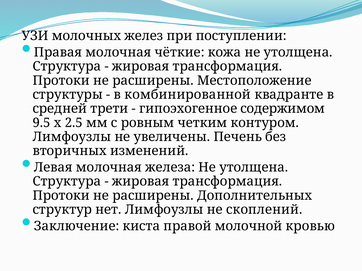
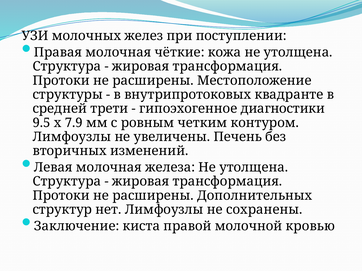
комбинированной: комбинированной -> внутрипротоковых
содержимом: содержимом -> диагностики
2.5: 2.5 -> 7.9
скоплений: скоплений -> сохранены
